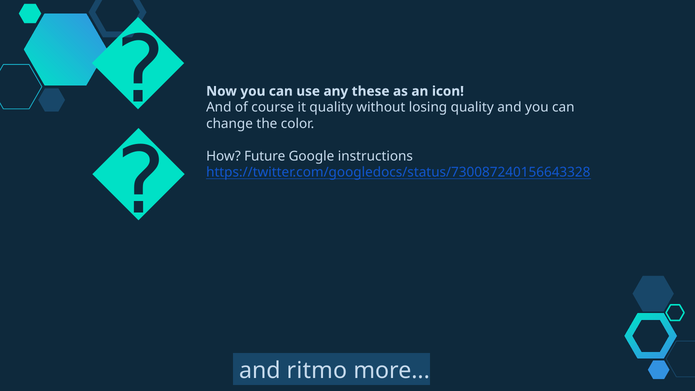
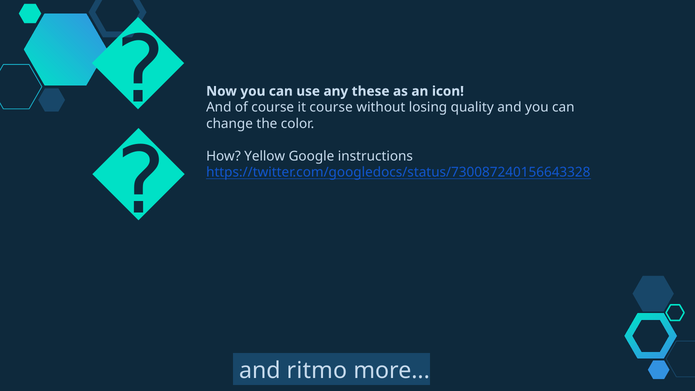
it quality: quality -> course
Future: Future -> Yellow
